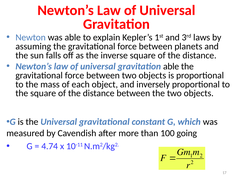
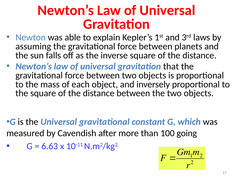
gravitation able: able -> that
4.74: 4.74 -> 6.63
